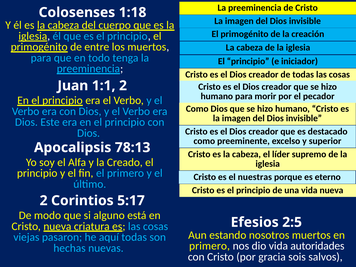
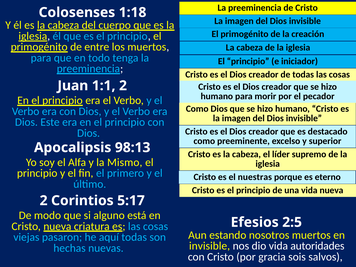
78:13: 78:13 -> 98:13
Creado: Creado -> Mismo
primero at (210, 246): primero -> invisible
